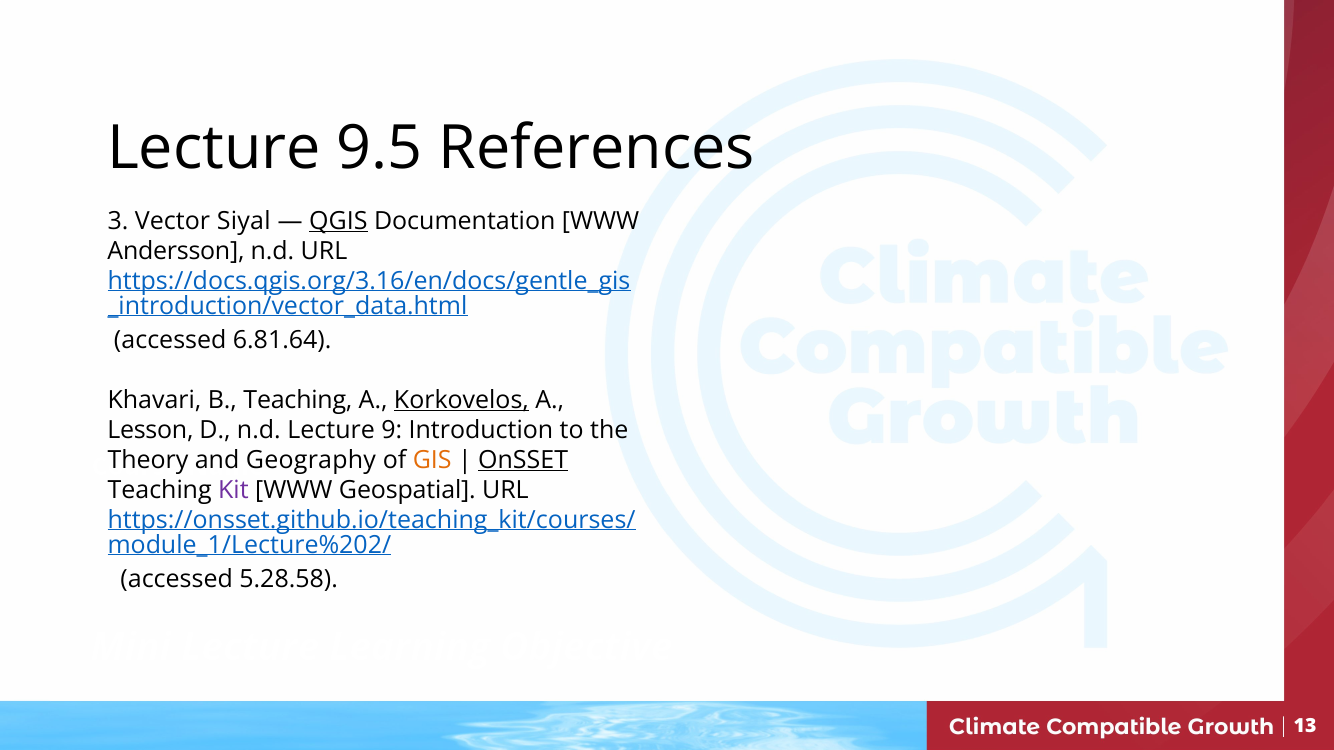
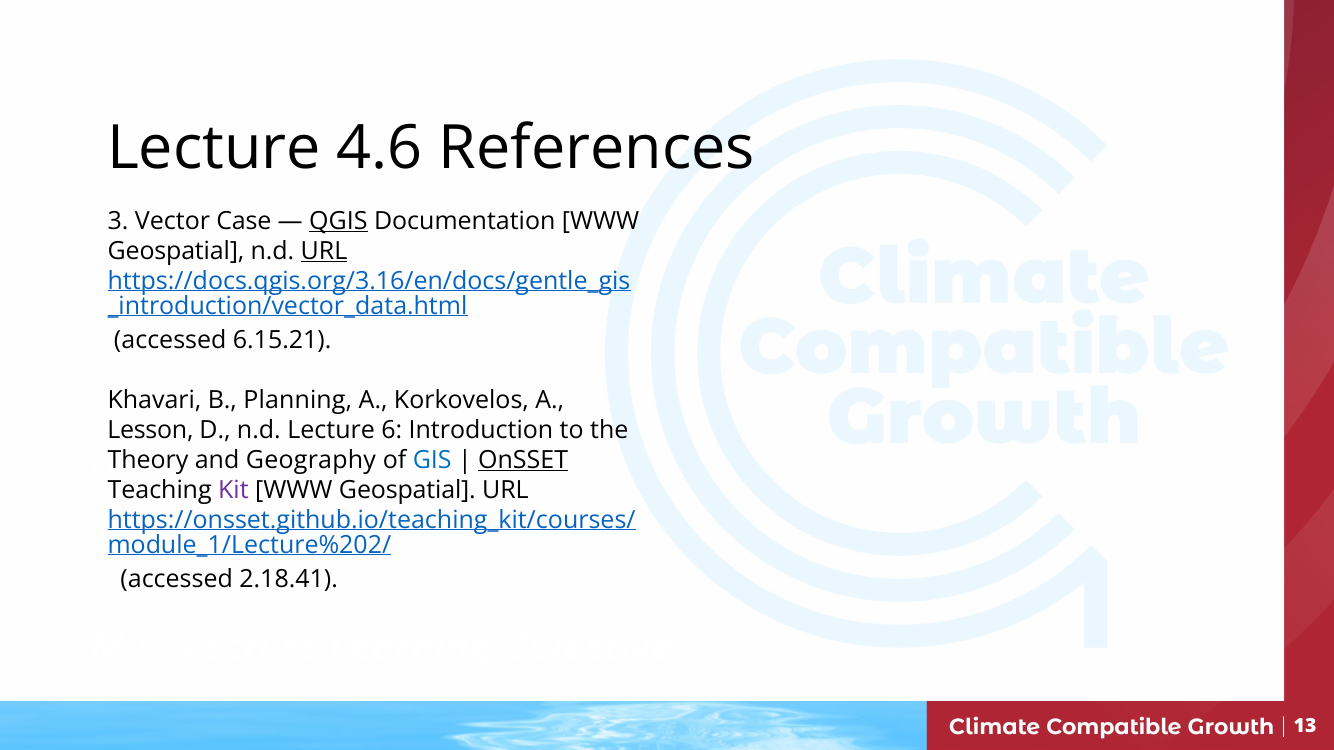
9.5: 9.5 -> 4.6
Siyal: Siyal -> Case
Andersson at (176, 251): Andersson -> Geospatial
URL at (324, 251) underline: none -> present
6.81.64: 6.81.64 -> 6.15.21
B Teaching: Teaching -> Planning
Korkovelos underline: present -> none
9: 9 -> 6
GIS colour: orange -> blue
5.28.58: 5.28.58 -> 2.18.41
